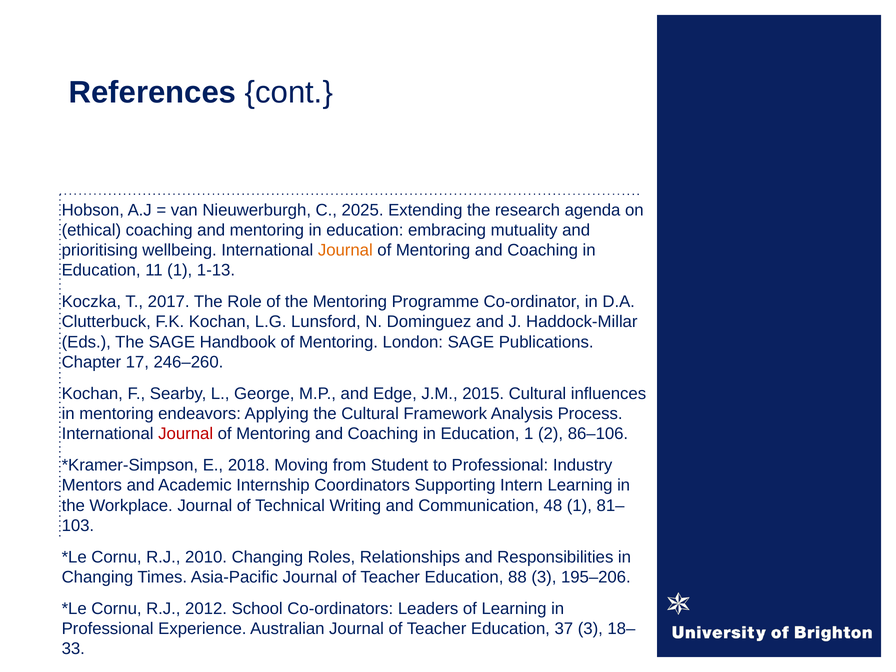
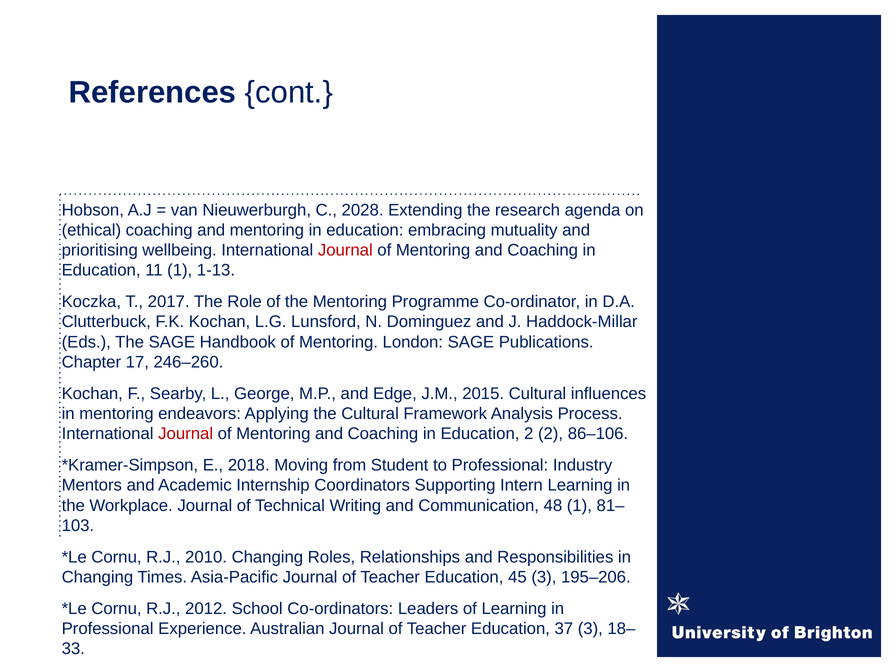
2025: 2025 -> 2028
Journal at (345, 250) colour: orange -> red
Education 1: 1 -> 2
88: 88 -> 45
